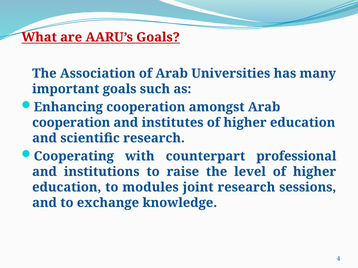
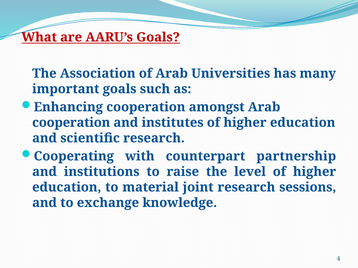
professional: professional -> partnership
modules: modules -> material
